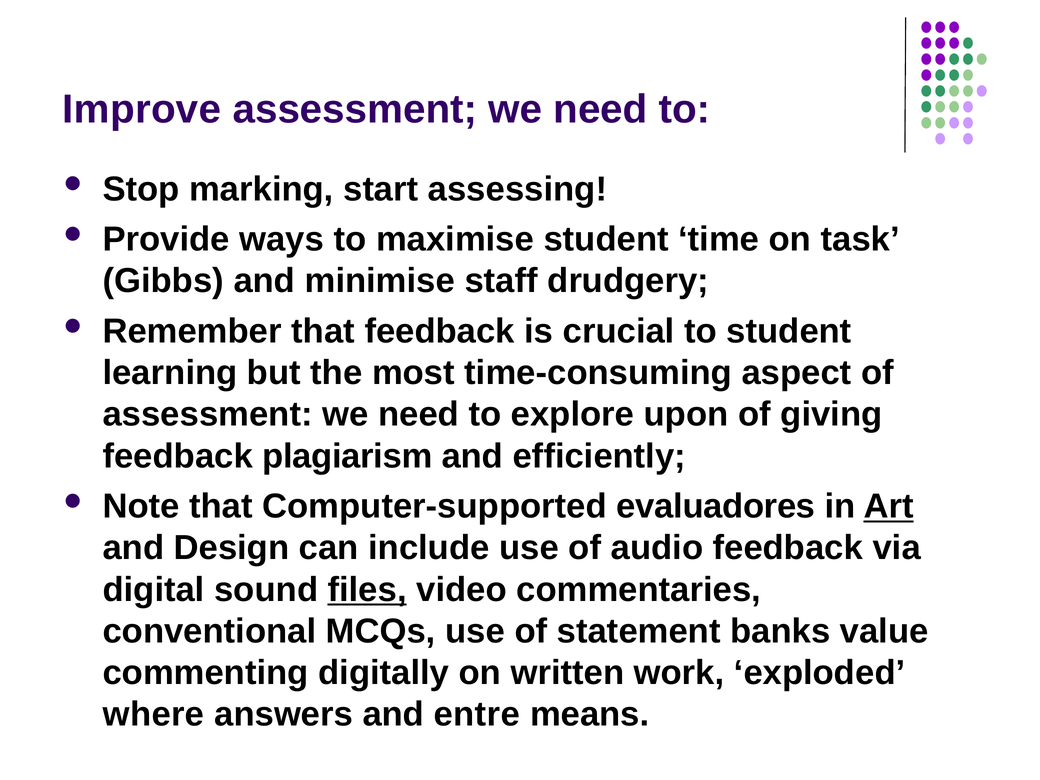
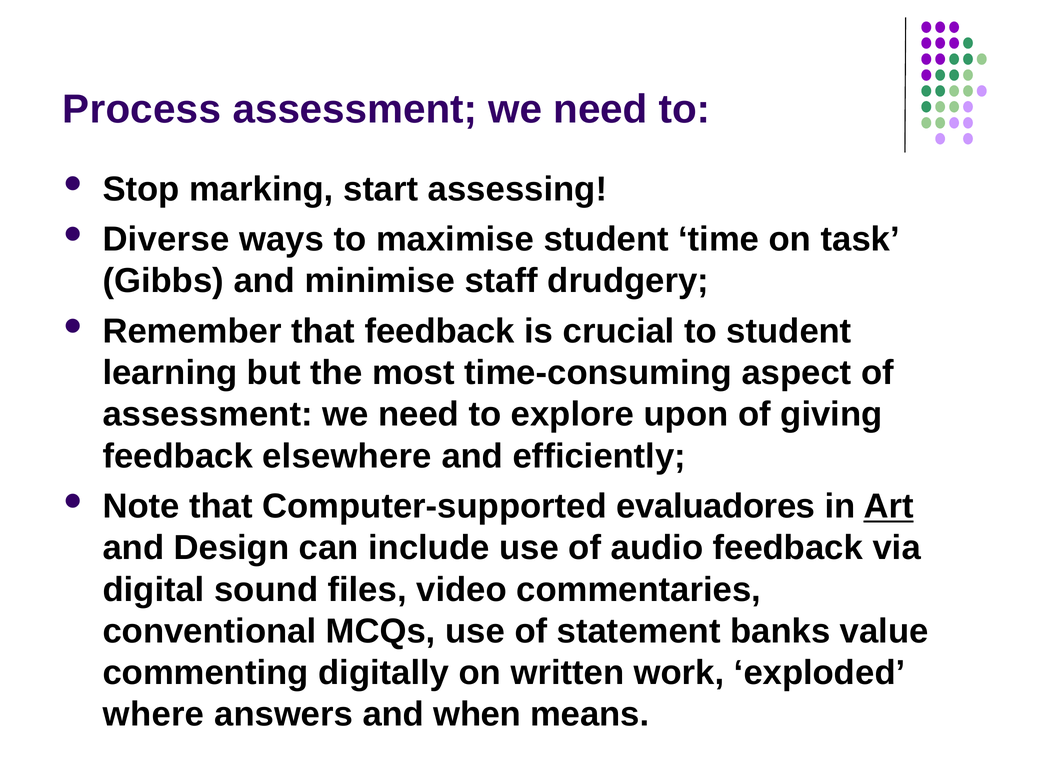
Improve: Improve -> Process
Provide: Provide -> Diverse
plagiarism: plagiarism -> elsewhere
files underline: present -> none
entre: entre -> when
